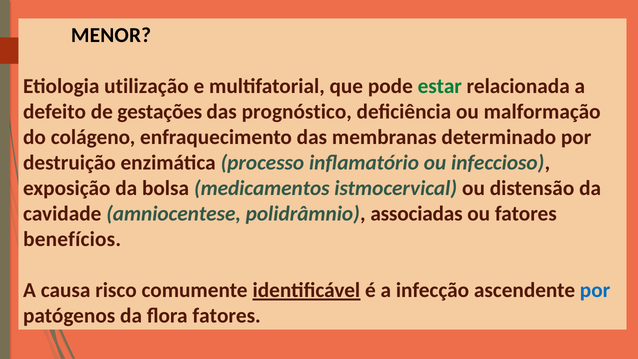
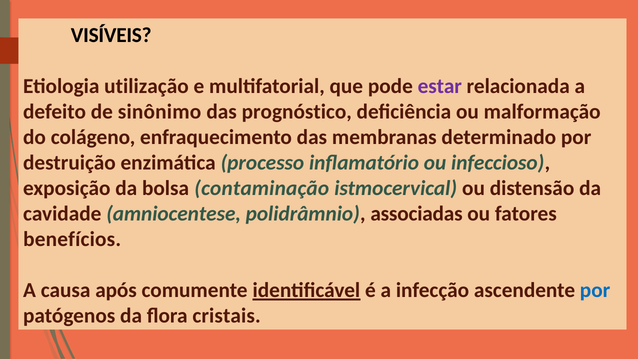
MENOR: MENOR -> VISÍVEIS
estar colour: green -> purple
gestações: gestações -> sinônimo
medicamentos: medicamentos -> contaminação
risco: risco -> após
flora fatores: fatores -> cristais
